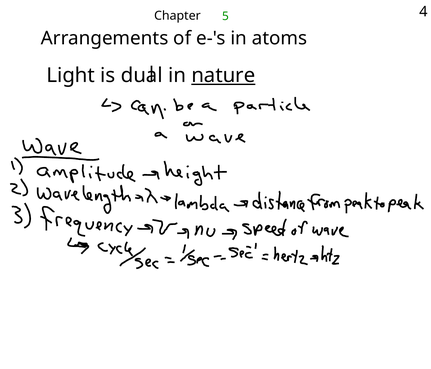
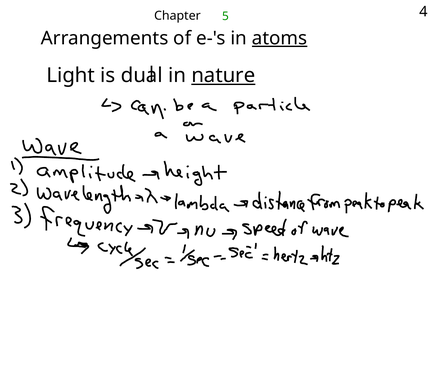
atoms underline: none -> present
